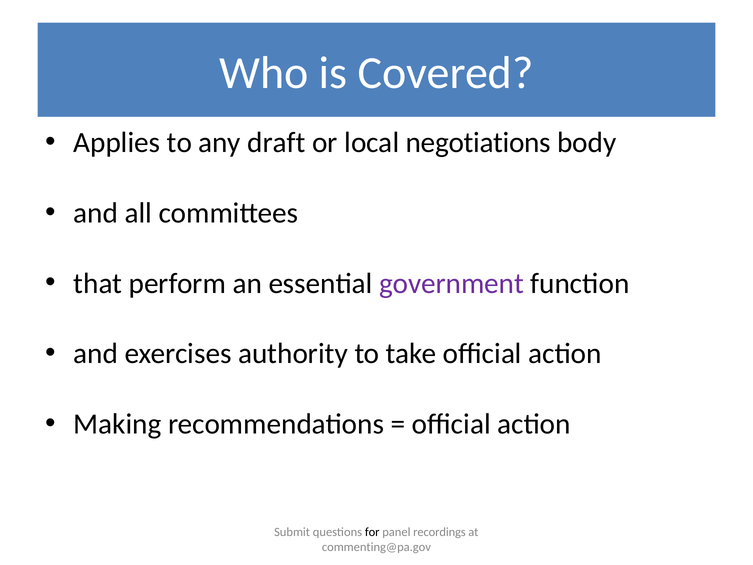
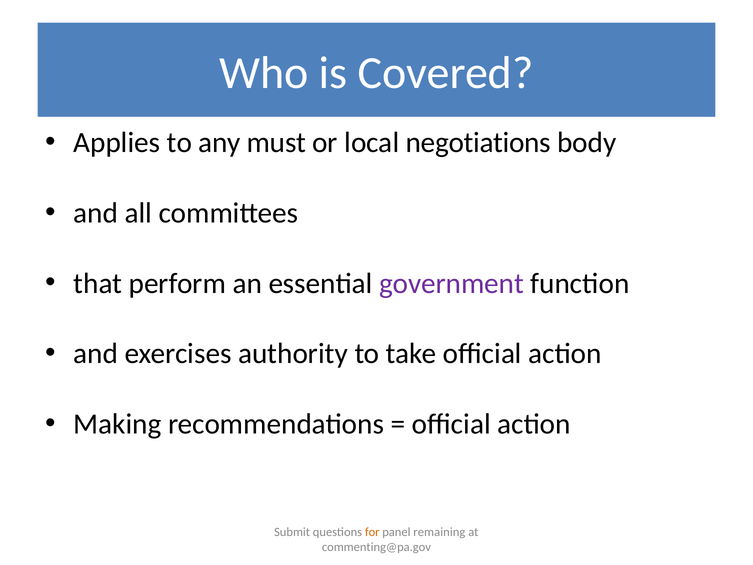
draft: draft -> must
for colour: black -> orange
recordings: recordings -> remaining
